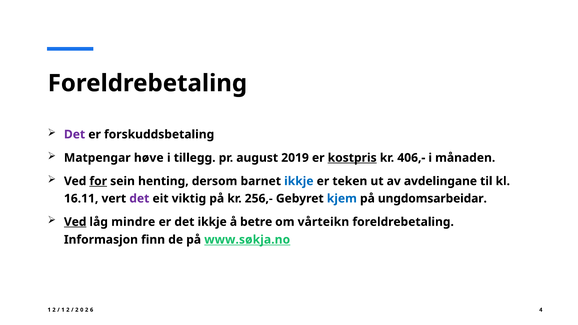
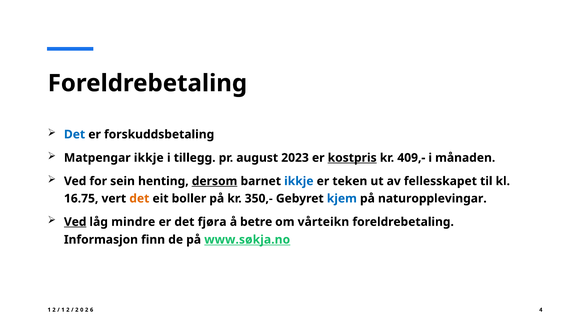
Det at (75, 134) colour: purple -> blue
Matpengar høve: høve -> ikkje
2019: 2019 -> 2023
406,-: 406,- -> 409,-
for underline: present -> none
dersom underline: none -> present
avdelingane: avdelingane -> fellesskapet
16.11: 16.11 -> 16.75
det at (139, 199) colour: purple -> orange
viktig: viktig -> boller
256,-: 256,- -> 350,-
ungdomsarbeidar: ungdomsarbeidar -> naturopplevingar
det ikkje: ikkje -> fjøra
